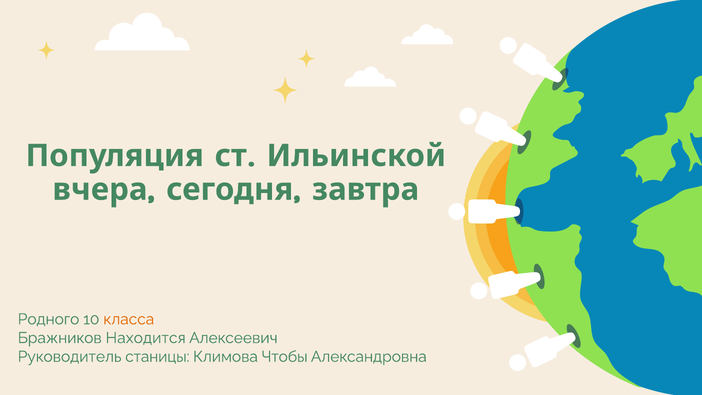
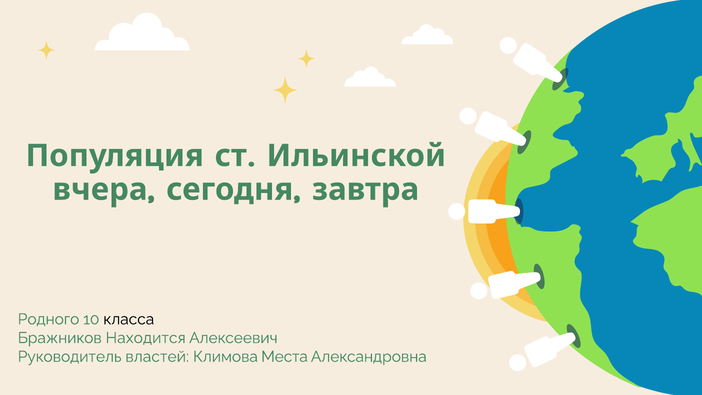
класса colour: orange -> black
станицы: станицы -> властей
Чтобы: Чтобы -> Места
